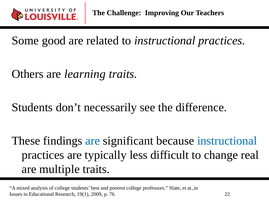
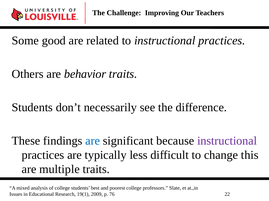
learning: learning -> behavior
instructional at (227, 141) colour: blue -> purple
real: real -> this
